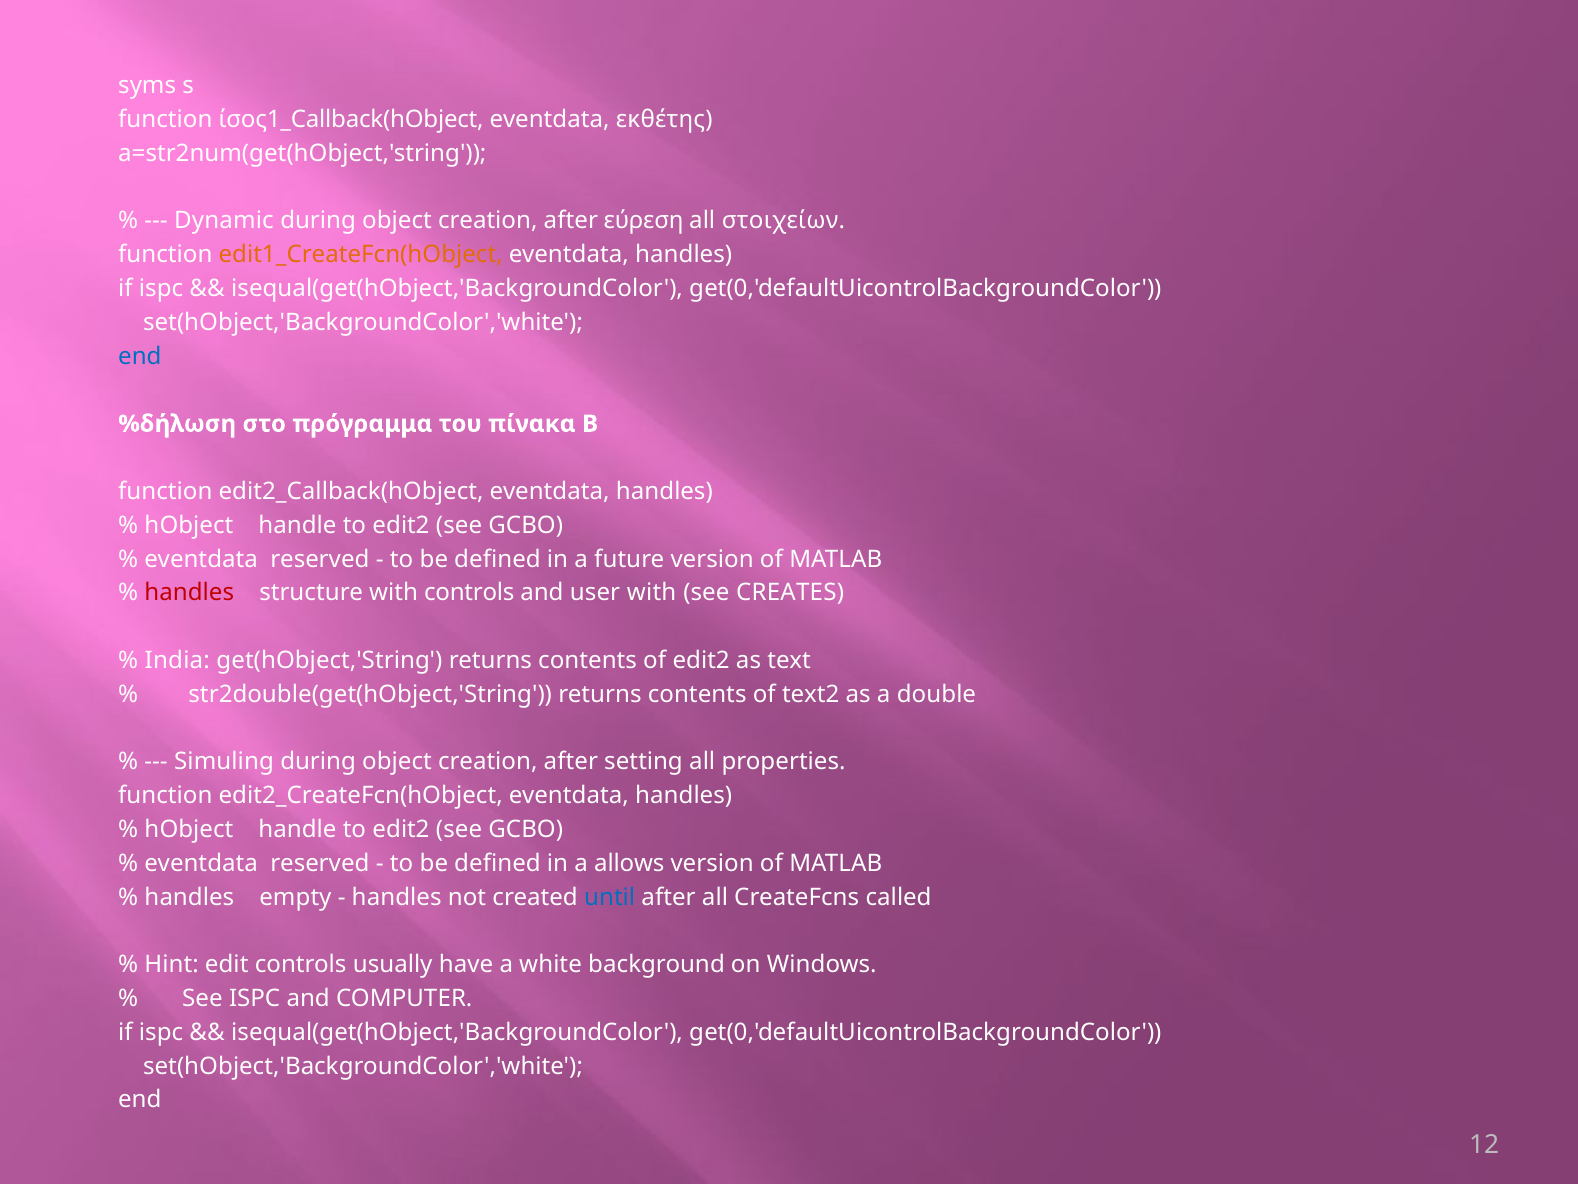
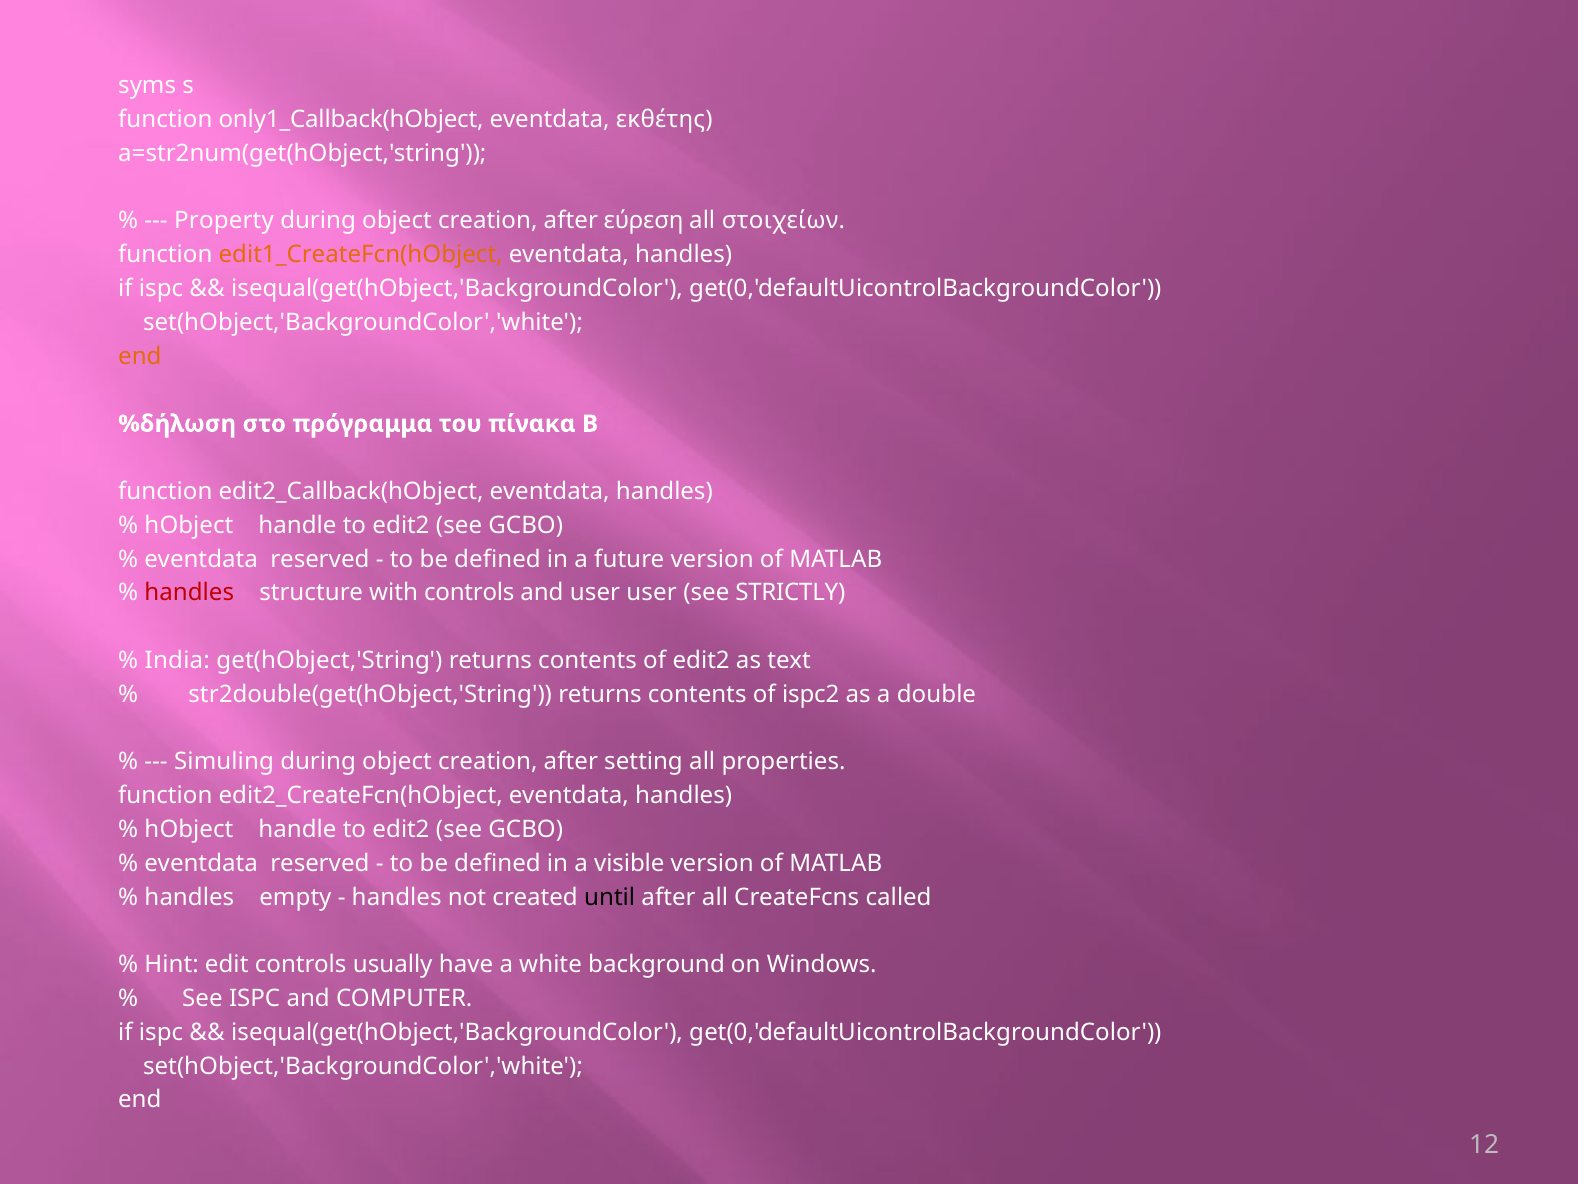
ίσος1_Callback(hObject: ίσος1_Callback(hObject -> only1_Callback(hObject
Dynamic: Dynamic -> Property
end at (140, 356) colour: blue -> orange
user with: with -> user
CREATES: CREATES -> STRICTLY
text2: text2 -> ispc2
allows: allows -> visible
until colour: blue -> black
